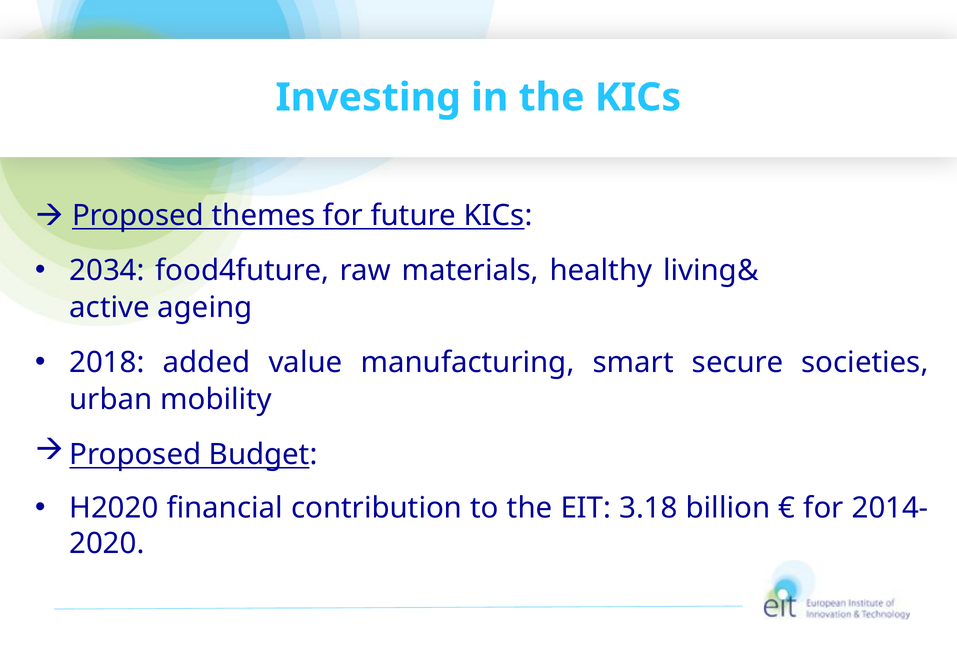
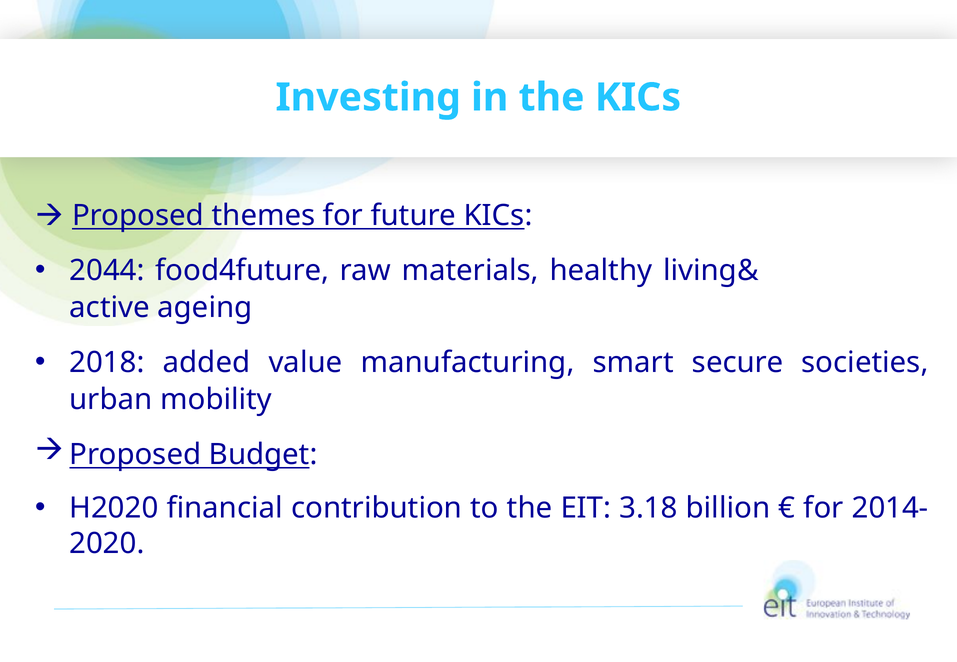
2034: 2034 -> 2044
